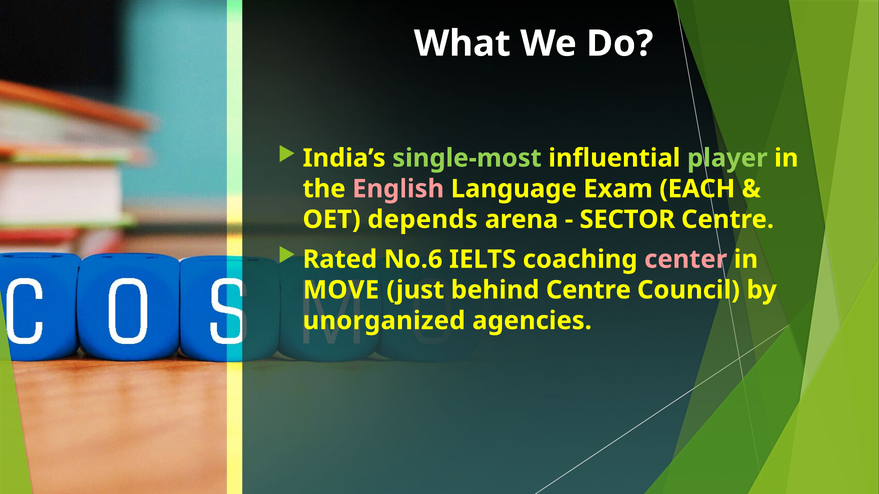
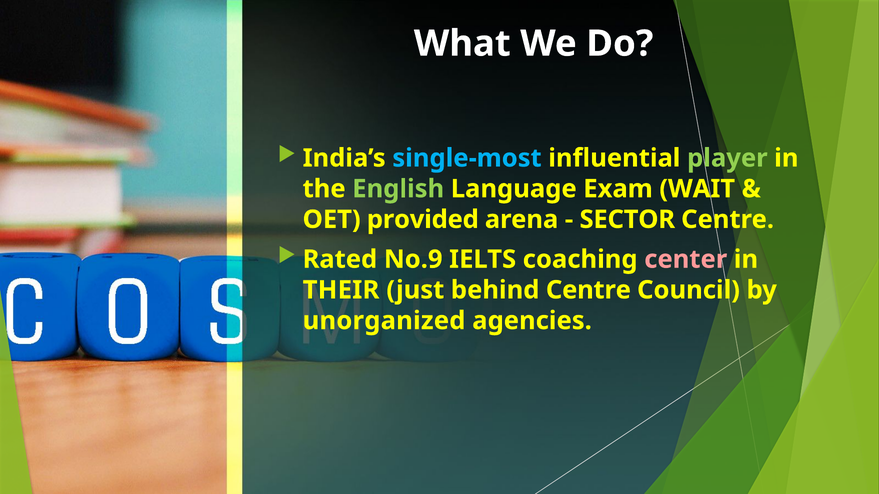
single-most colour: light green -> light blue
English colour: pink -> light green
EACH: EACH -> WAIT
depends: depends -> provided
No.6: No.6 -> No.9
MOVE: MOVE -> THEIR
